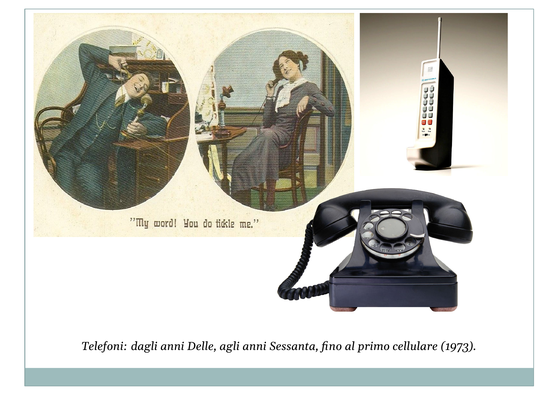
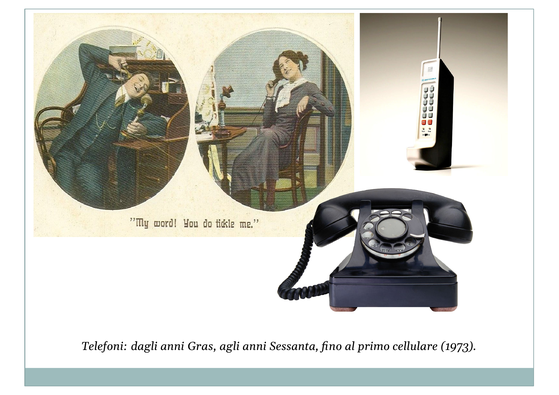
Delle: Delle -> Gras
